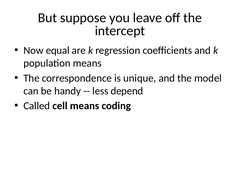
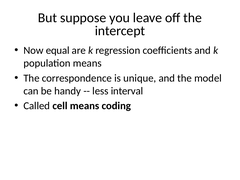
depend: depend -> interval
